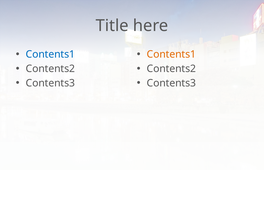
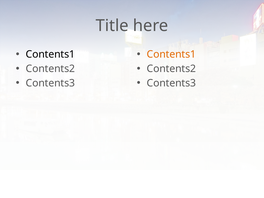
Contents1 at (50, 54) colour: blue -> black
